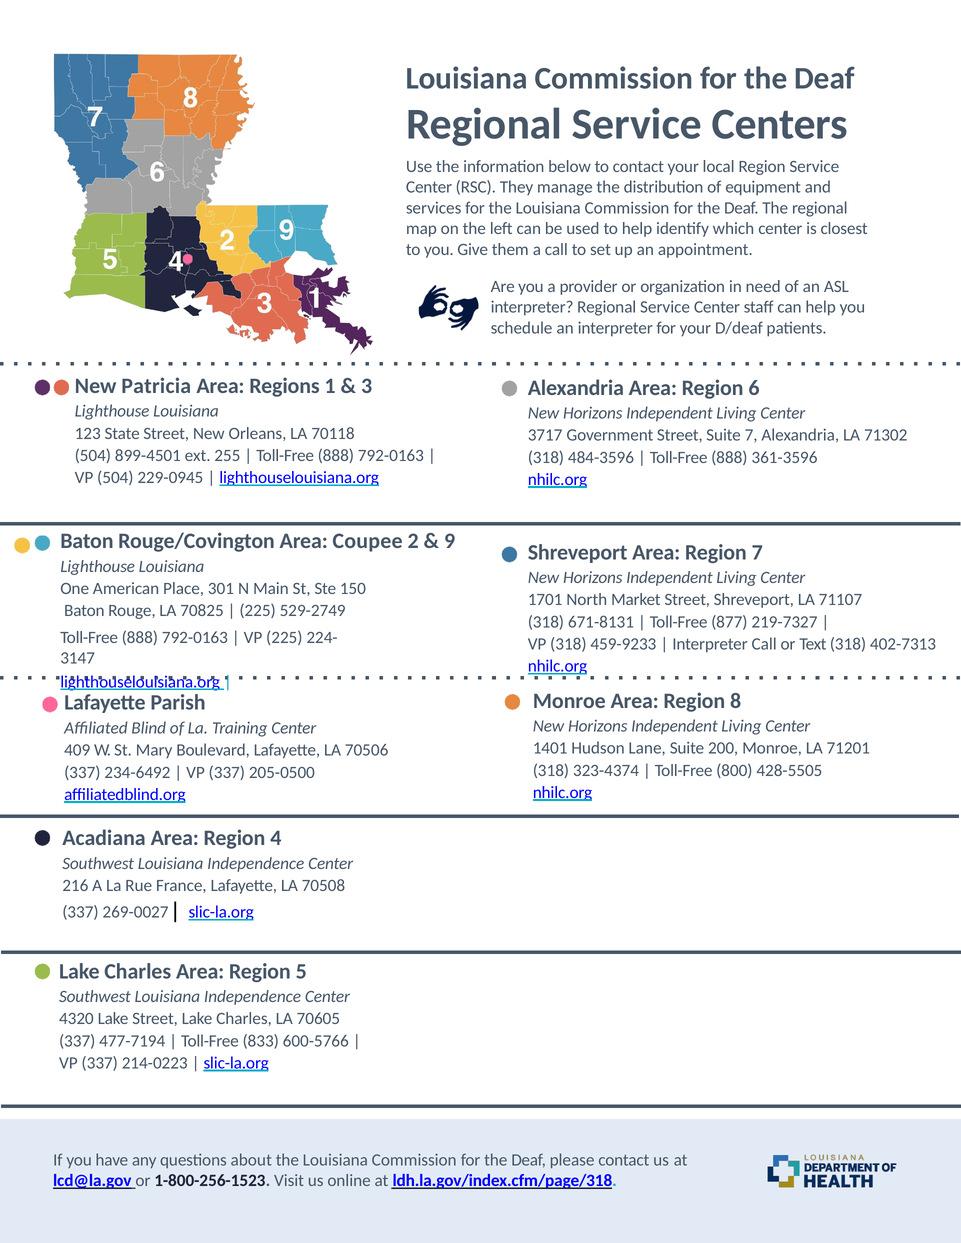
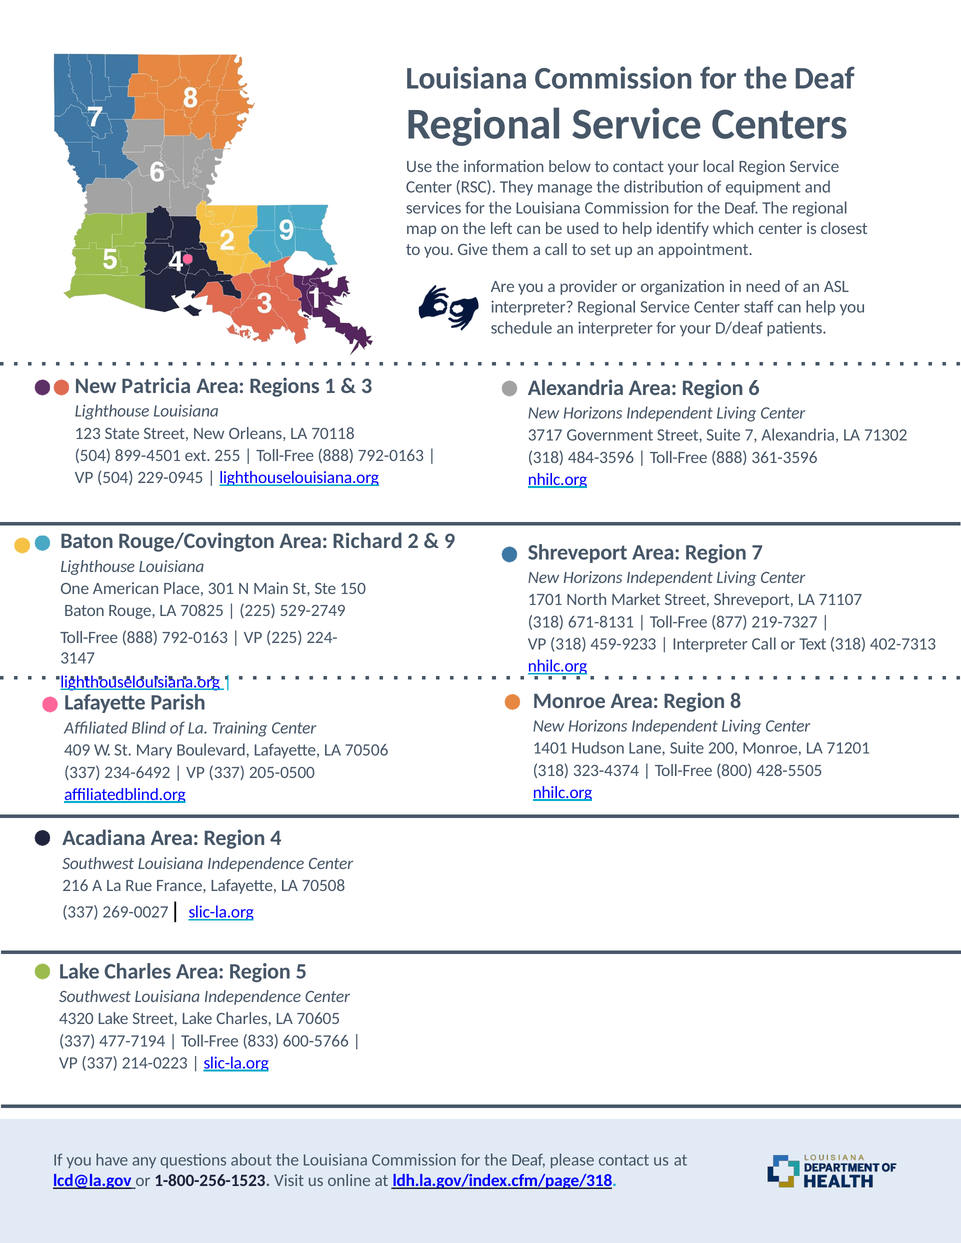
Coupee: Coupee -> Richard
